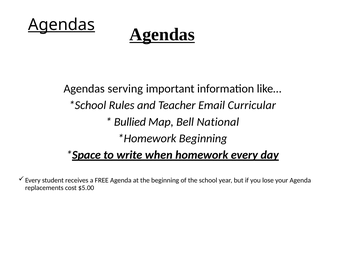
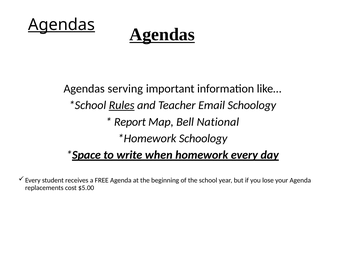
Rules underline: none -> present
Email Curricular: Curricular -> Schoology
Bullied: Bullied -> Report
Beginning at (203, 138): Beginning -> Schoology
